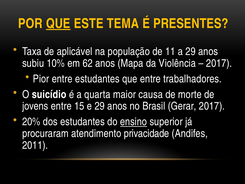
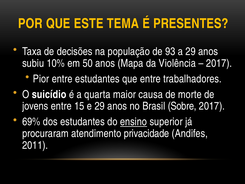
QUE at (58, 24) underline: present -> none
aplicável: aplicável -> decisões
11: 11 -> 93
62: 62 -> 50
Gerar: Gerar -> Sobre
20%: 20% -> 69%
